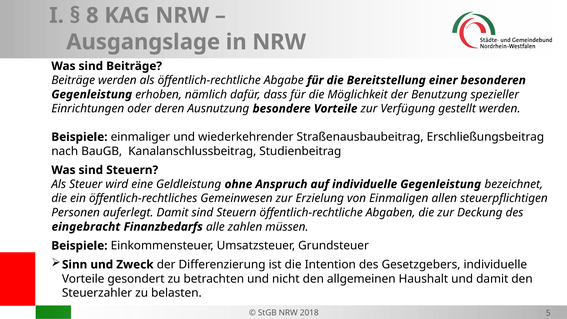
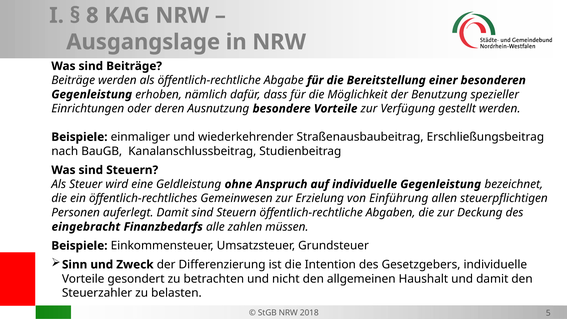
Einmaligen: Einmaligen -> Einführung
